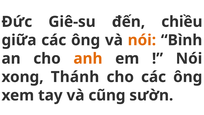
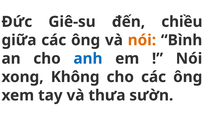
anh colour: orange -> blue
Thánh: Thánh -> Không
cũng: cũng -> thưa
